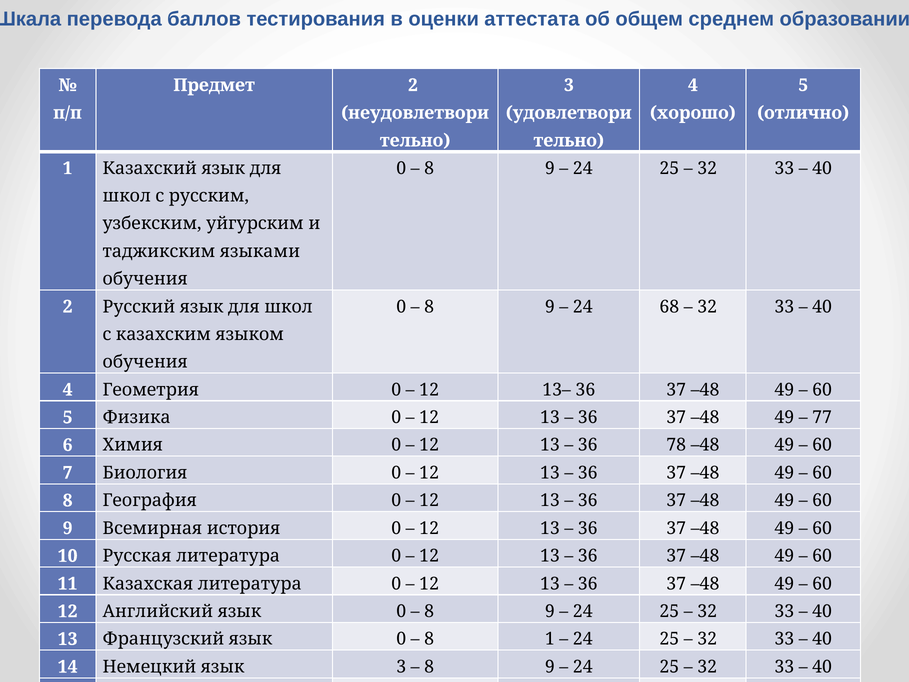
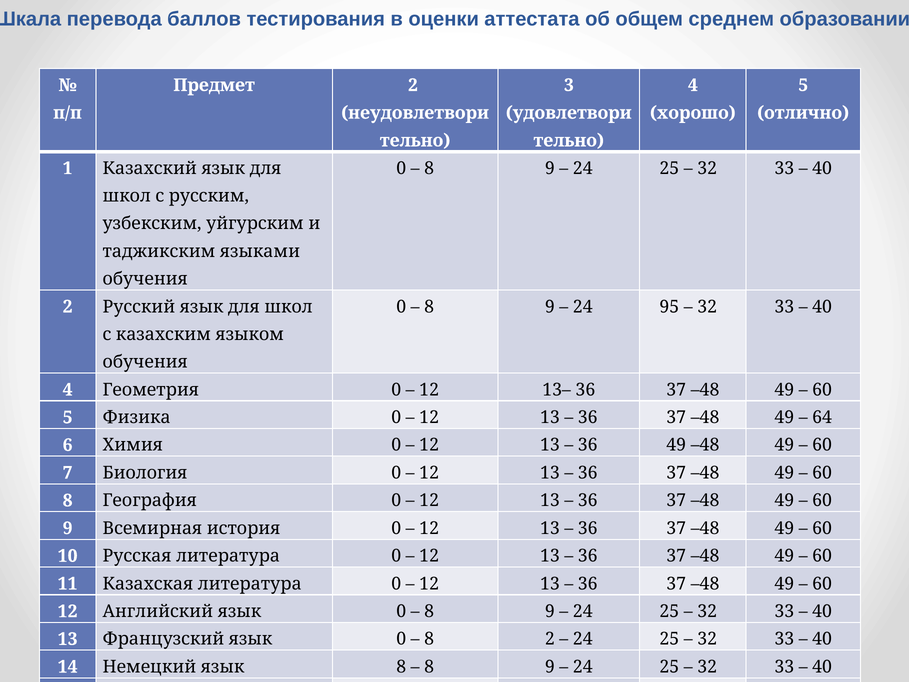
68: 68 -> 95
77: 77 -> 64
36 78: 78 -> 49
8 1: 1 -> 2
язык 3: 3 -> 8
